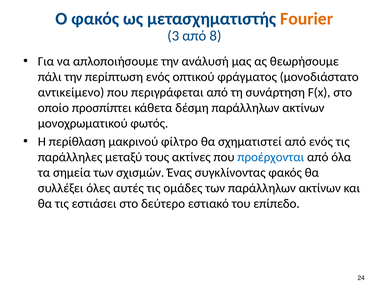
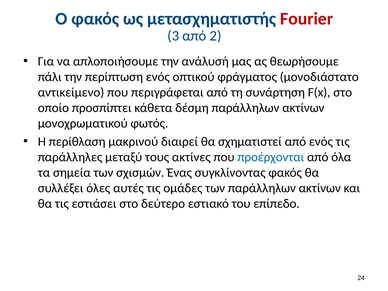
Fourier colour: orange -> red
8: 8 -> 2
φίλτρο: φίλτρο -> διαιρεί
